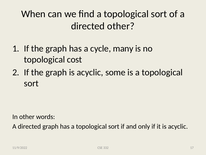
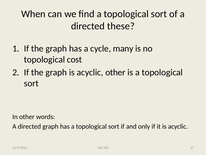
directed other: other -> these
acyclic some: some -> other
